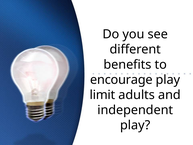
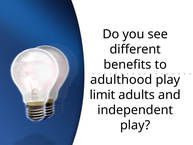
encourage: encourage -> adulthood
